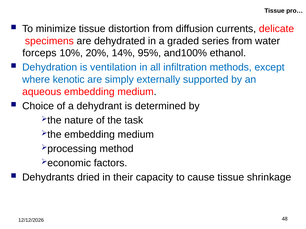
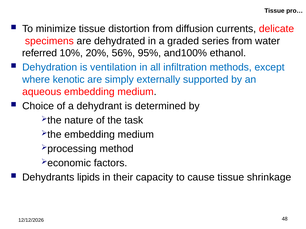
forceps: forceps -> referred
14%: 14% -> 56%
dried: dried -> lipids
